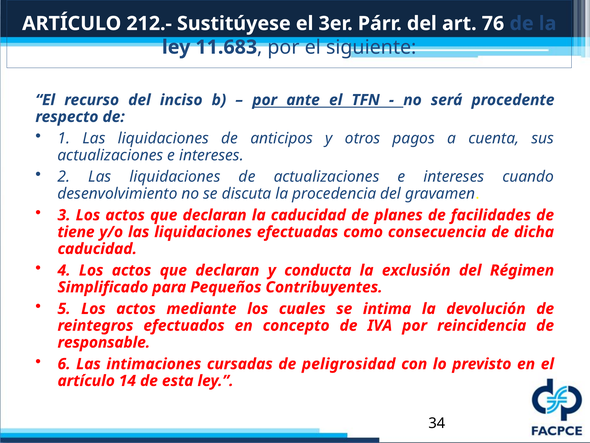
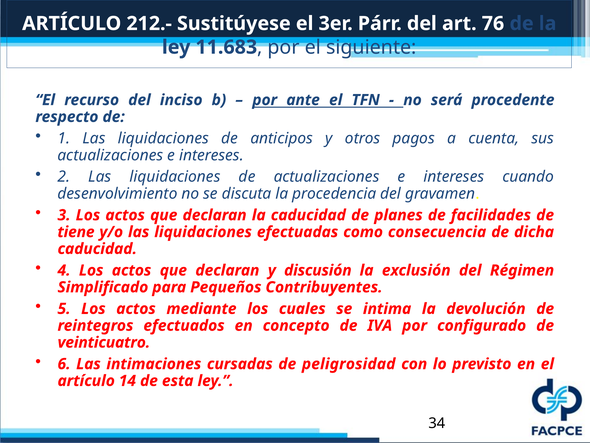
conducta: conducta -> discusión
reincidencia: reincidencia -> configurado
responsable: responsable -> veinticuatro
